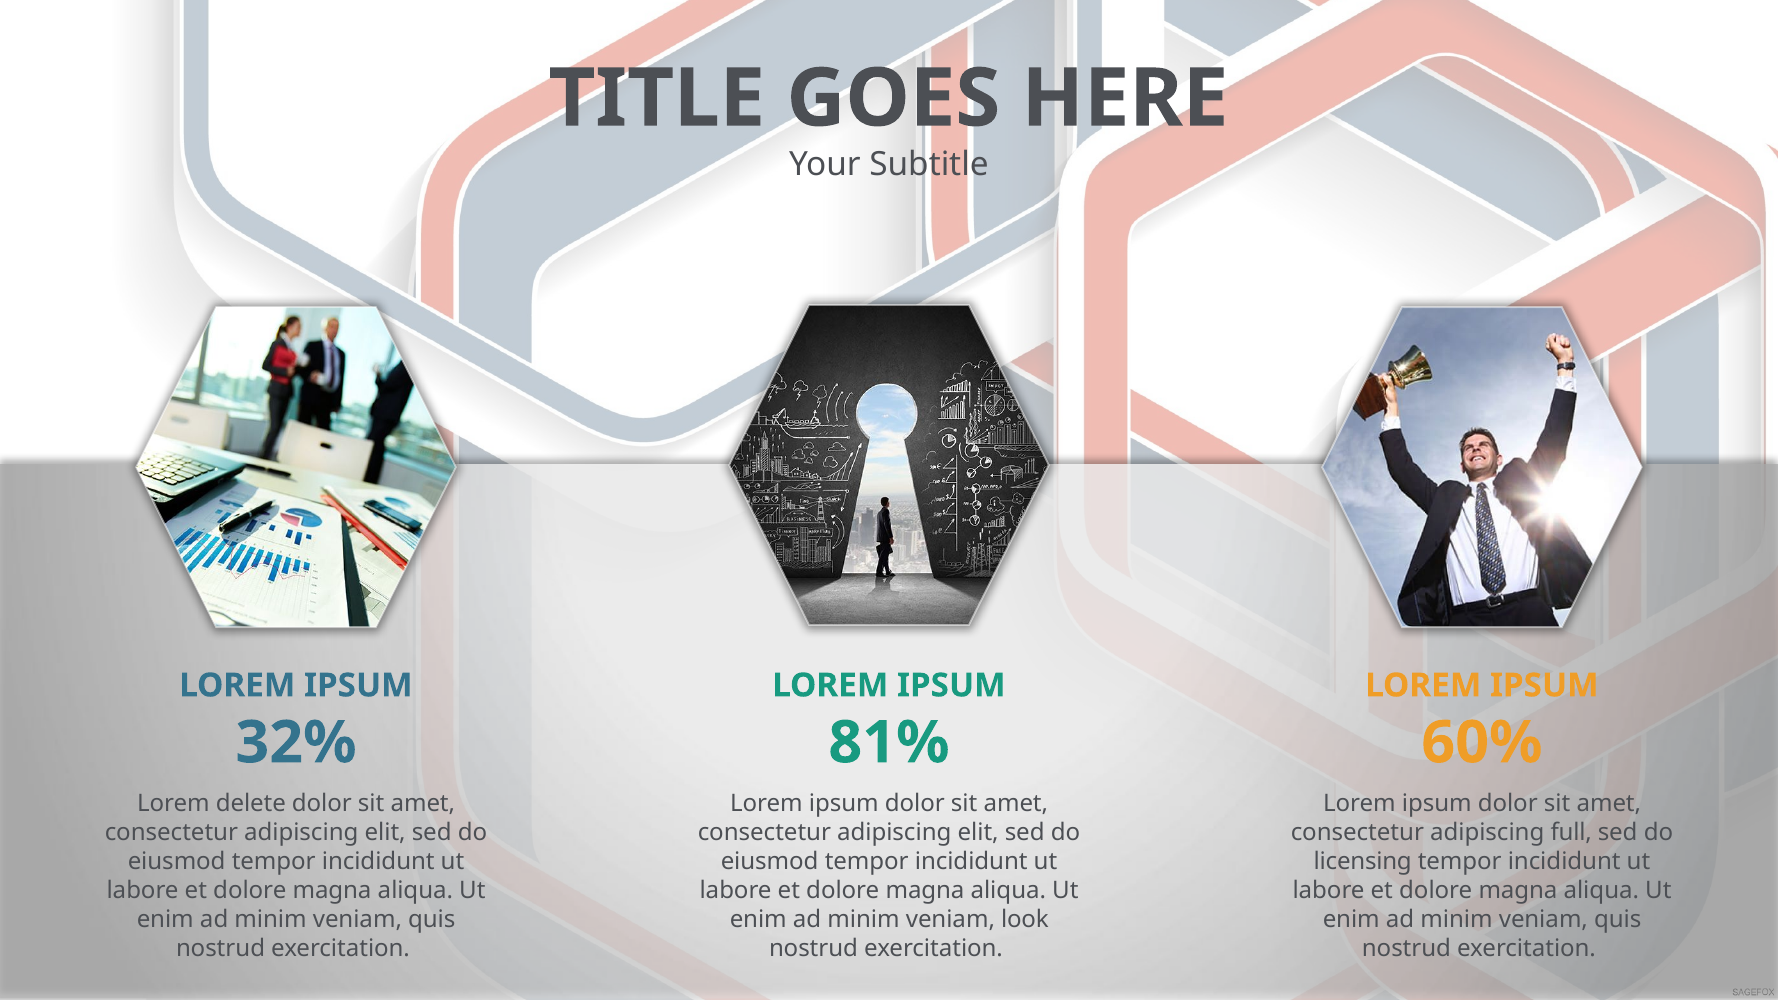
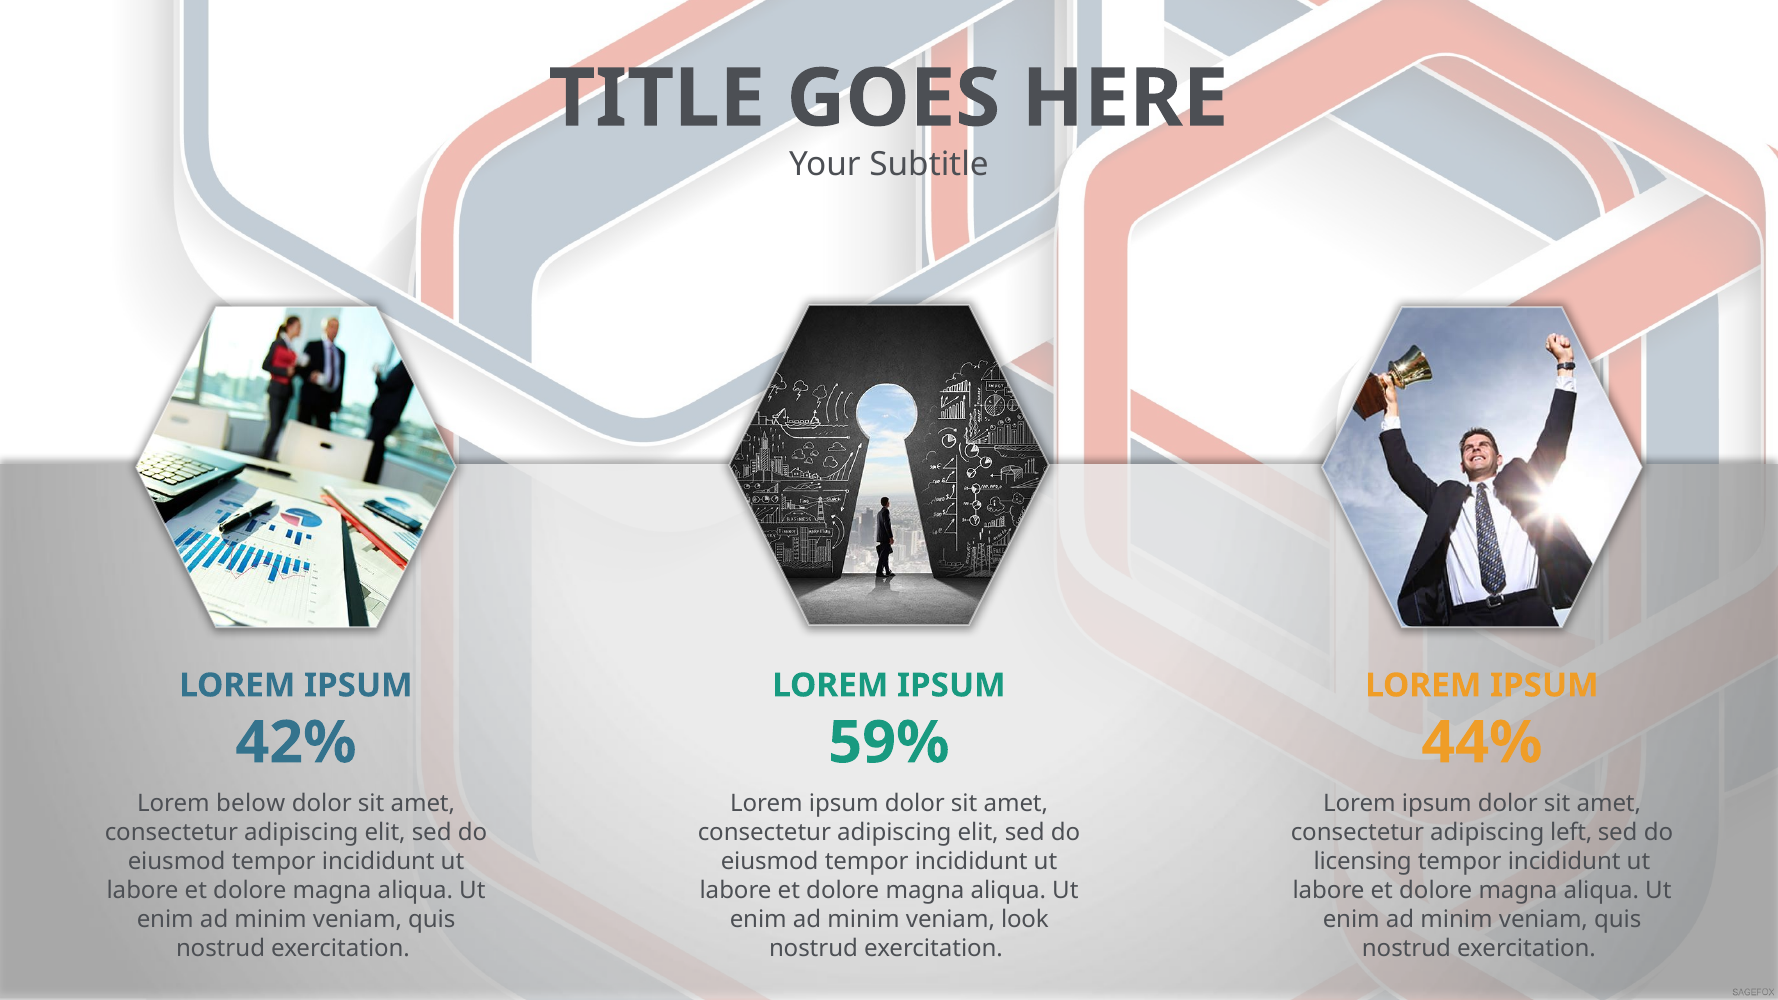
32%: 32% -> 42%
81%: 81% -> 59%
60%: 60% -> 44%
delete: delete -> below
full: full -> left
